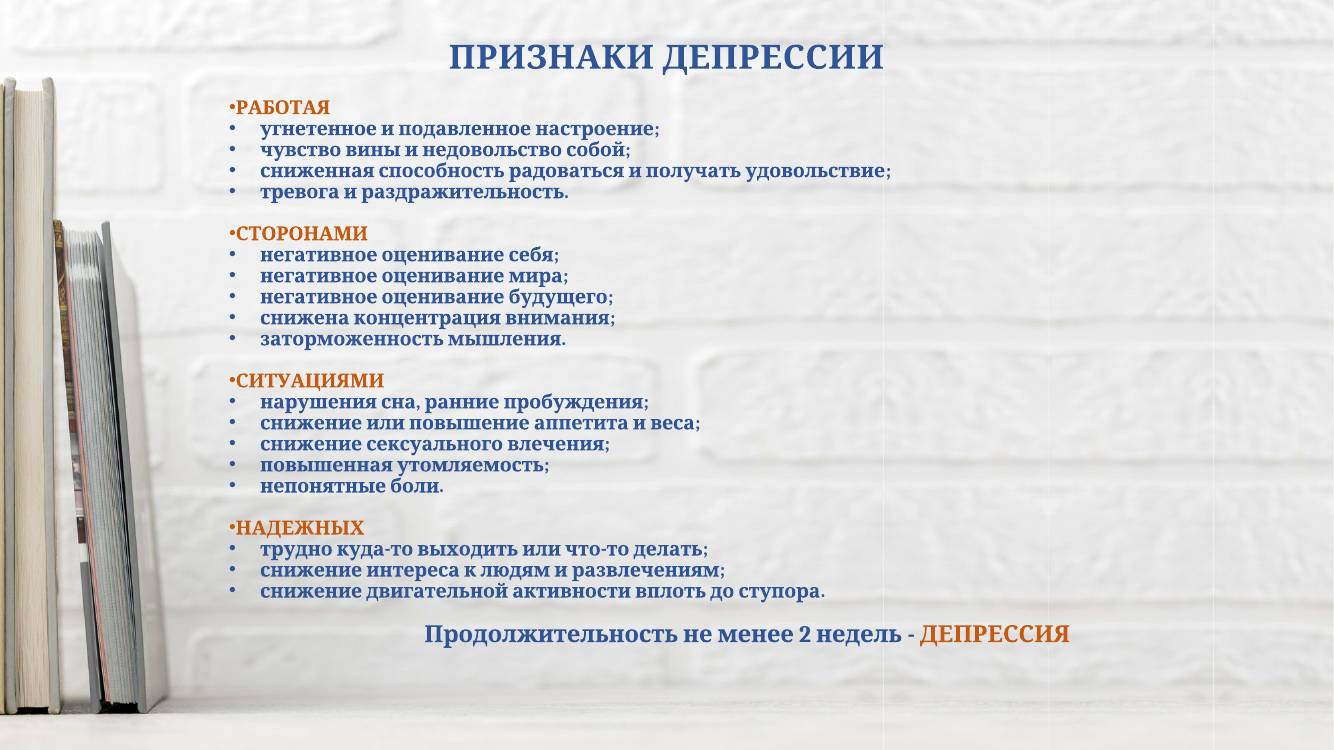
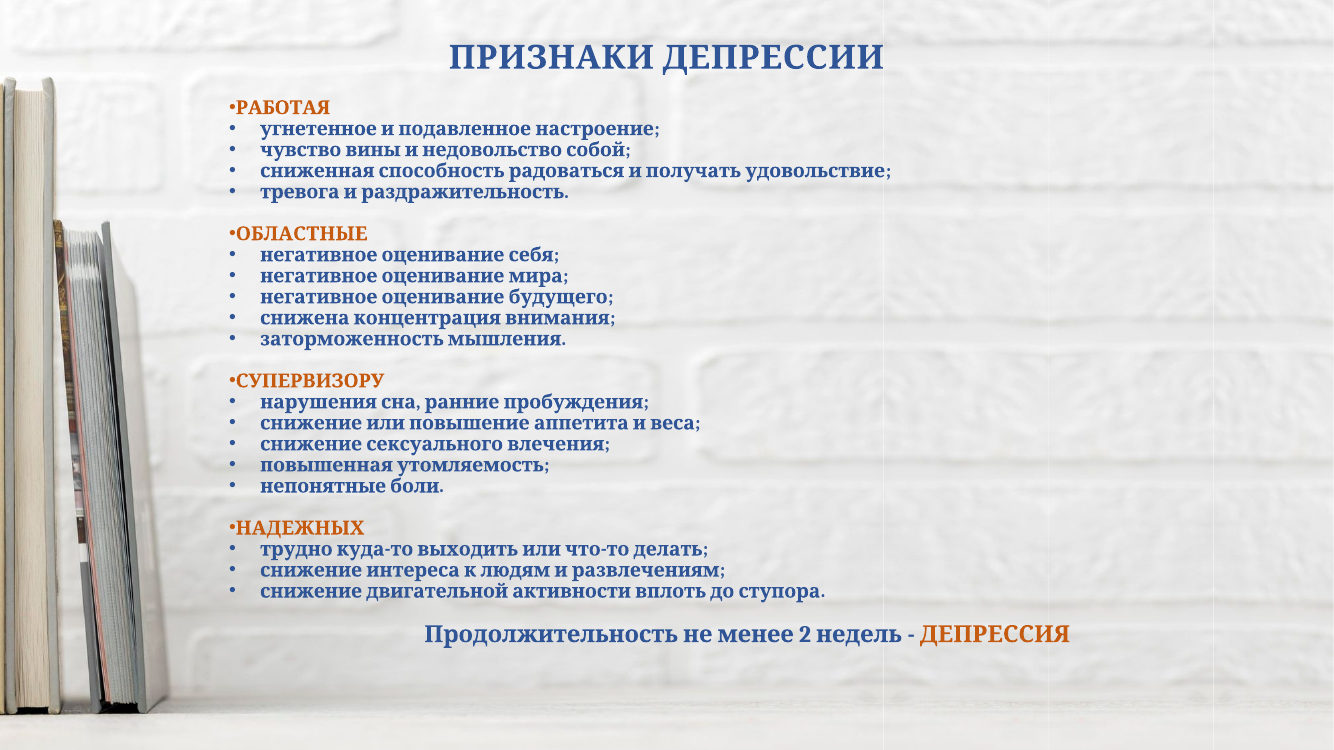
СТОРОНАМИ: СТОРОНАМИ -> ОБЛАСТНЫЕ
СИТУАЦИЯМИ: СИТУАЦИЯМИ -> СУПЕРВИЗОРУ
